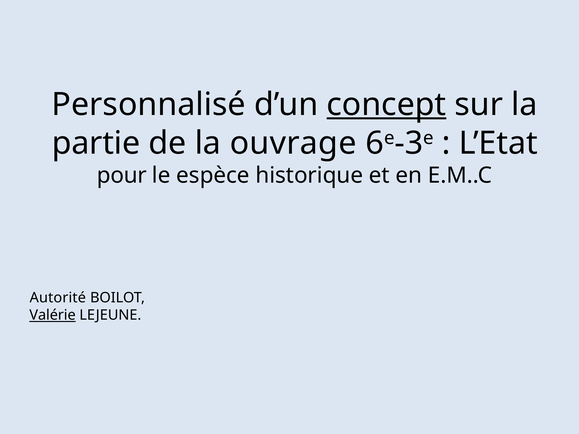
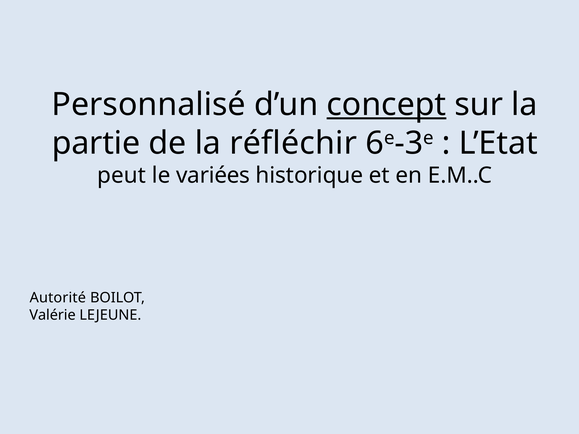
ouvrage: ouvrage -> réfléchir
pour: pour -> peut
espèce: espèce -> variées
Valérie underline: present -> none
